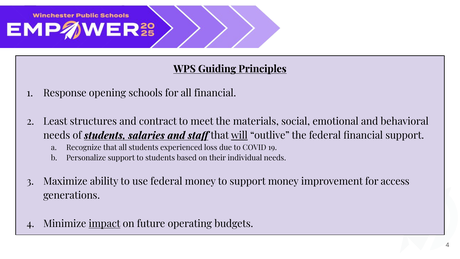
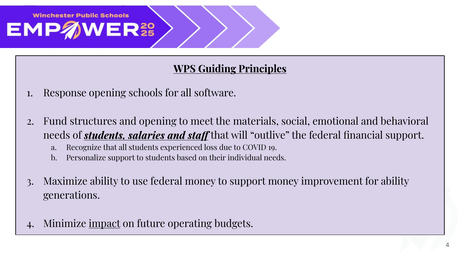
all financial: financial -> software
Least: Least -> Fund
and contract: contract -> opening
will underline: present -> none
for access: access -> ability
